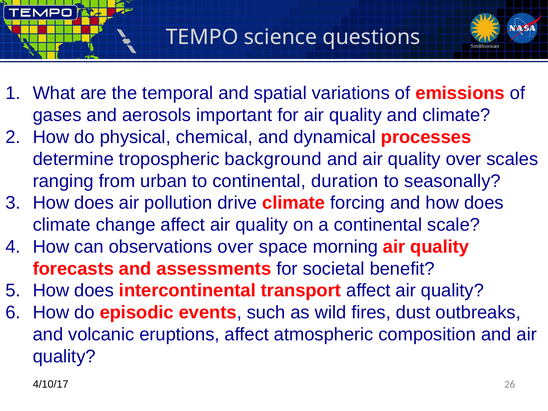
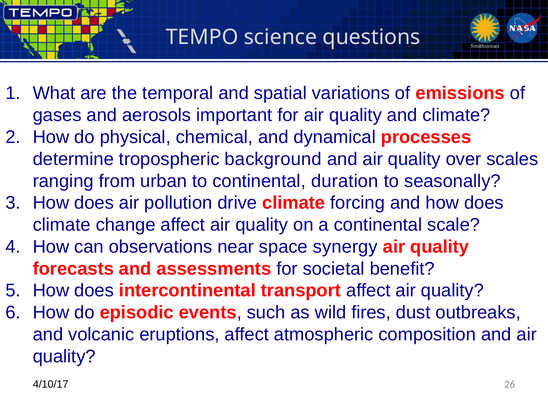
observations over: over -> near
morning: morning -> synergy
